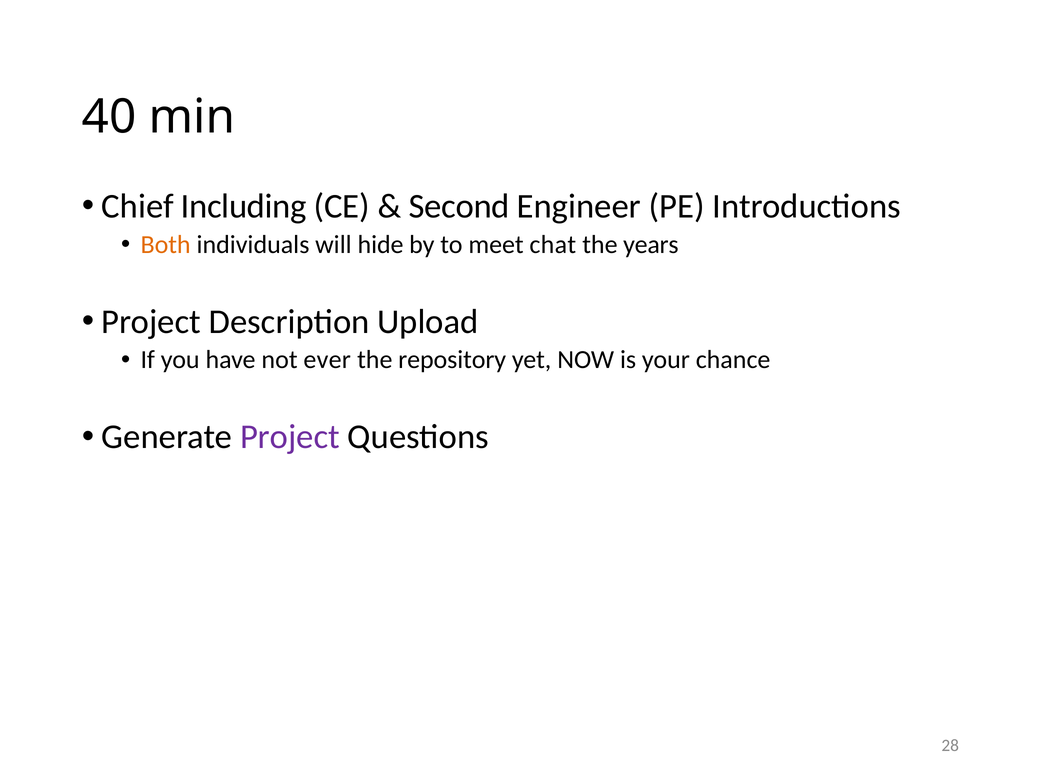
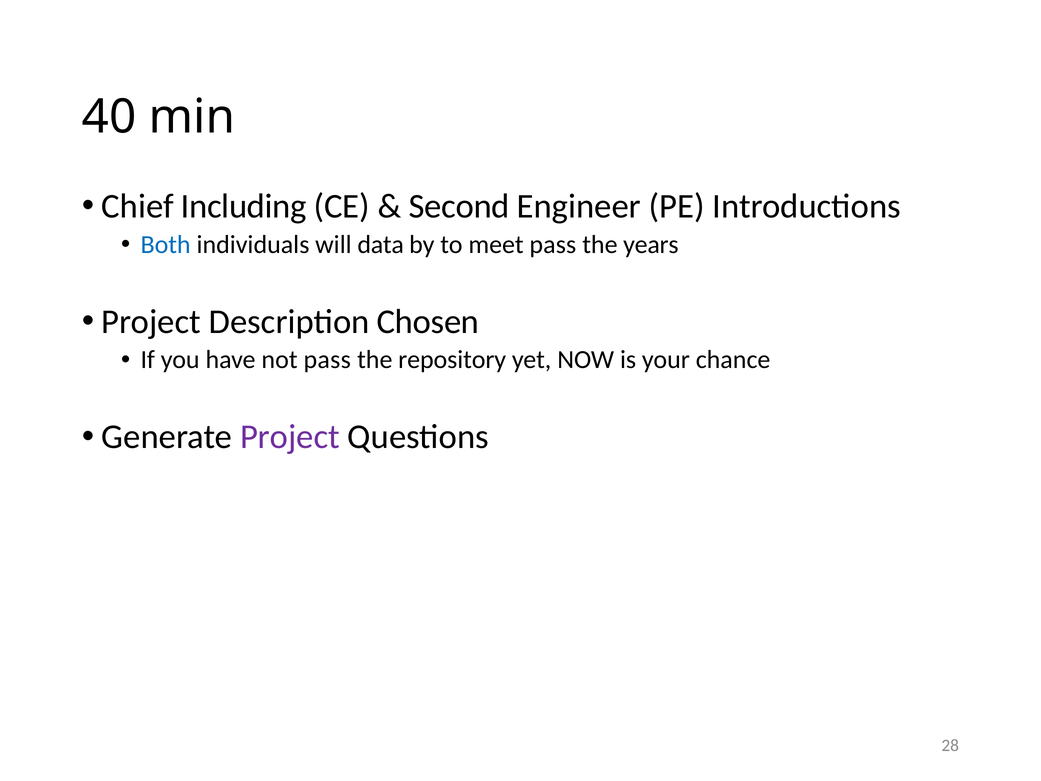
Both colour: orange -> blue
hide: hide -> data
meet chat: chat -> pass
Upload: Upload -> Chosen
not ever: ever -> pass
